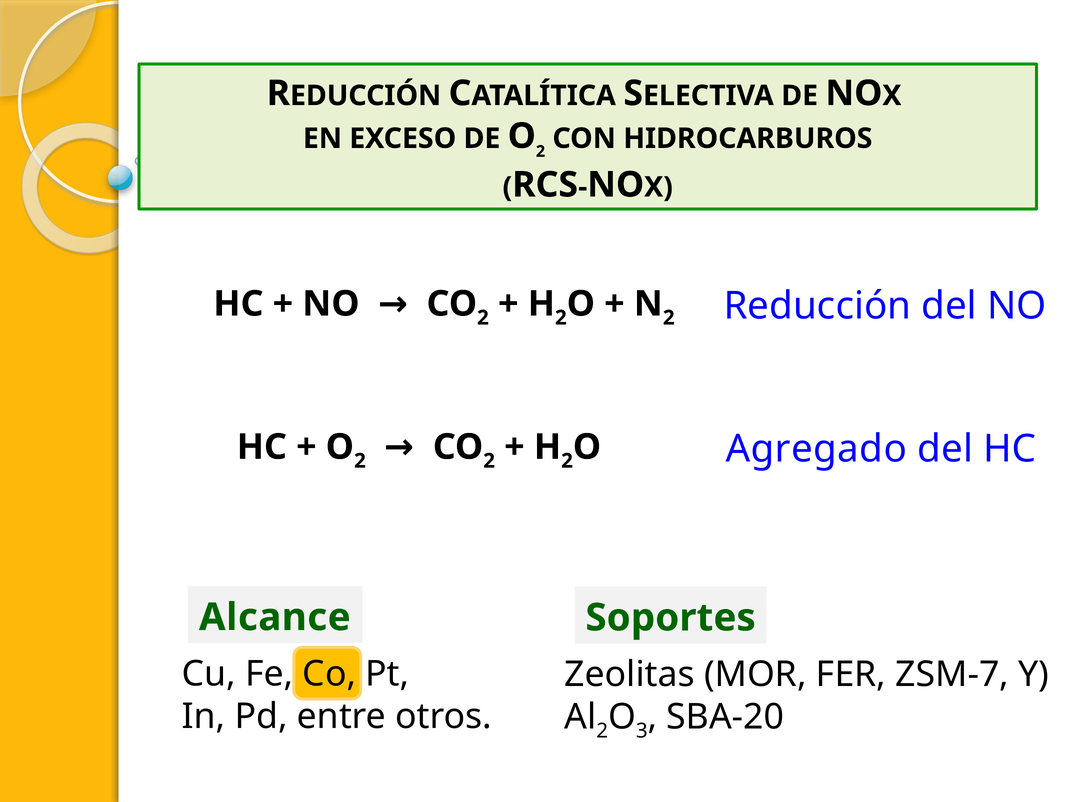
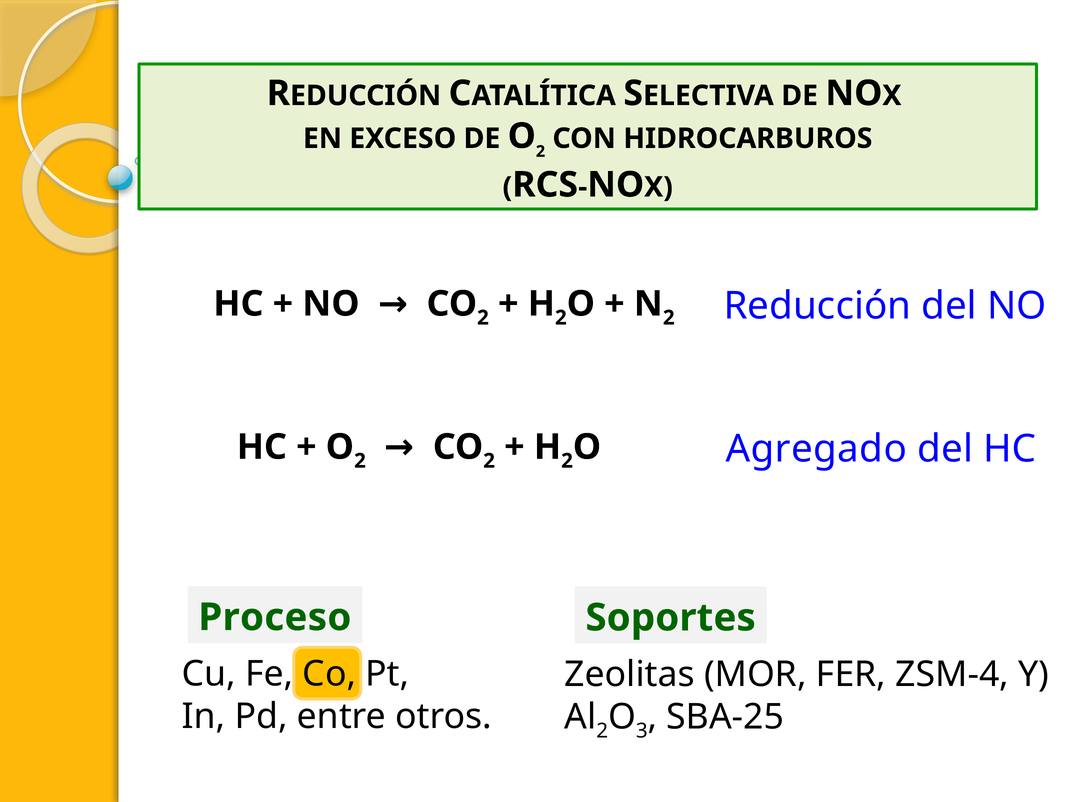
Alcance: Alcance -> Proceso
ZSM-7: ZSM-7 -> ZSM-4
SBA-20: SBA-20 -> SBA-25
